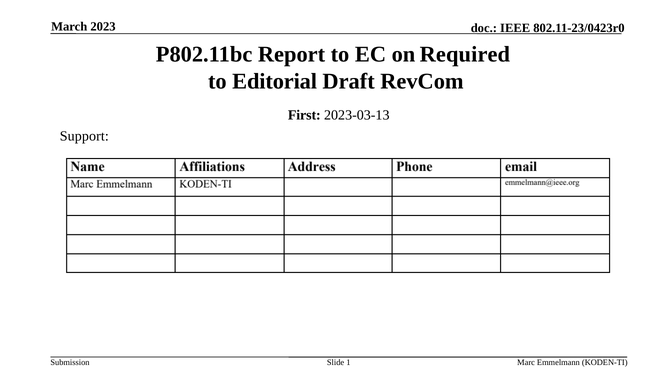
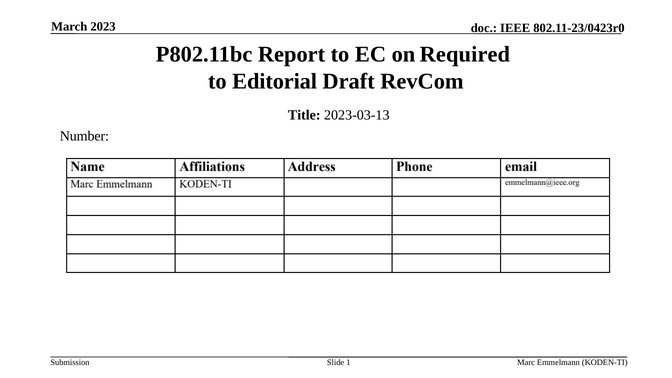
First: First -> Title
Support: Support -> Number
